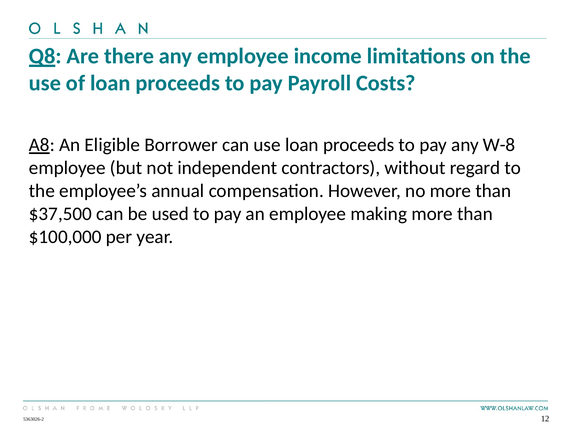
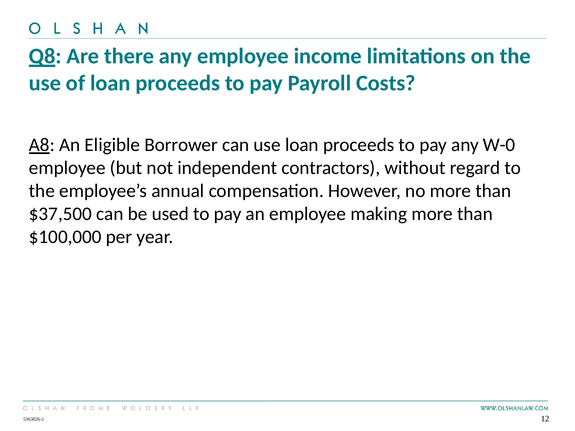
W-8: W-8 -> W-0
